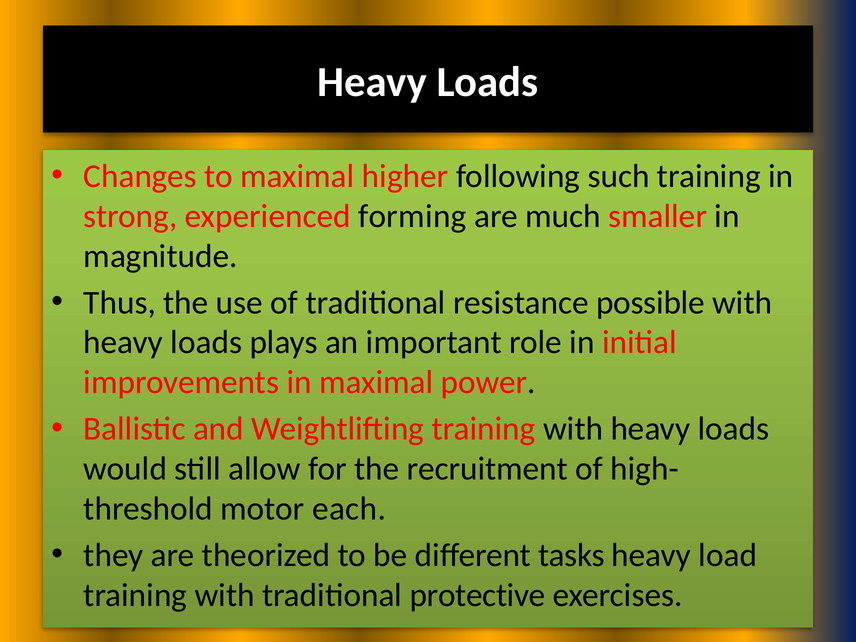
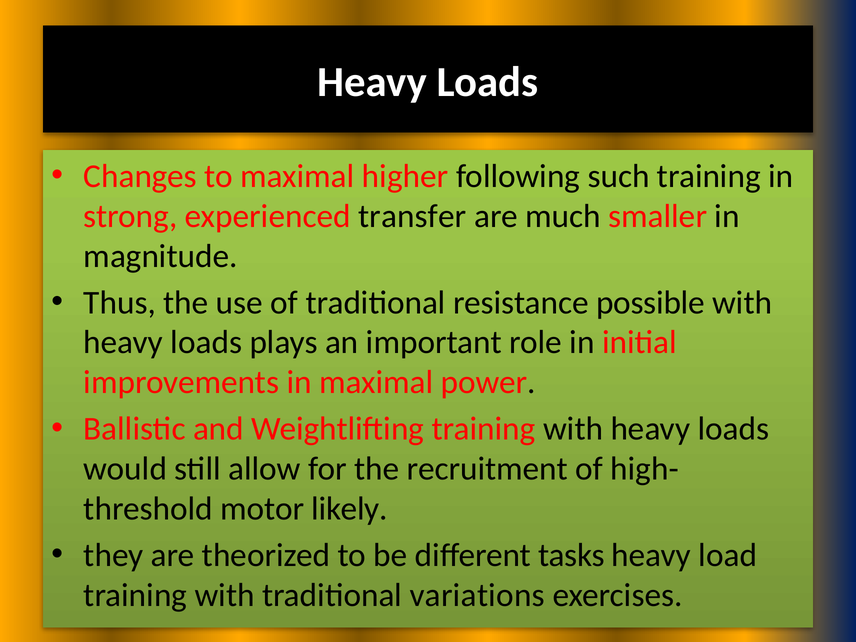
forming: forming -> transfer
each: each -> likely
protective: protective -> variations
